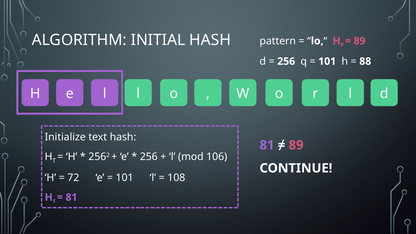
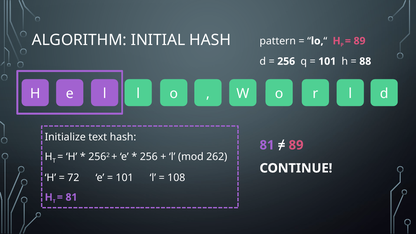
106: 106 -> 262
